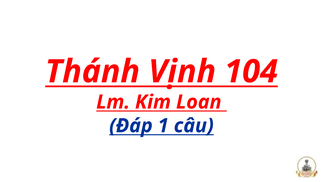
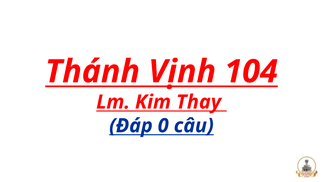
Loan: Loan -> Thay
1: 1 -> 0
